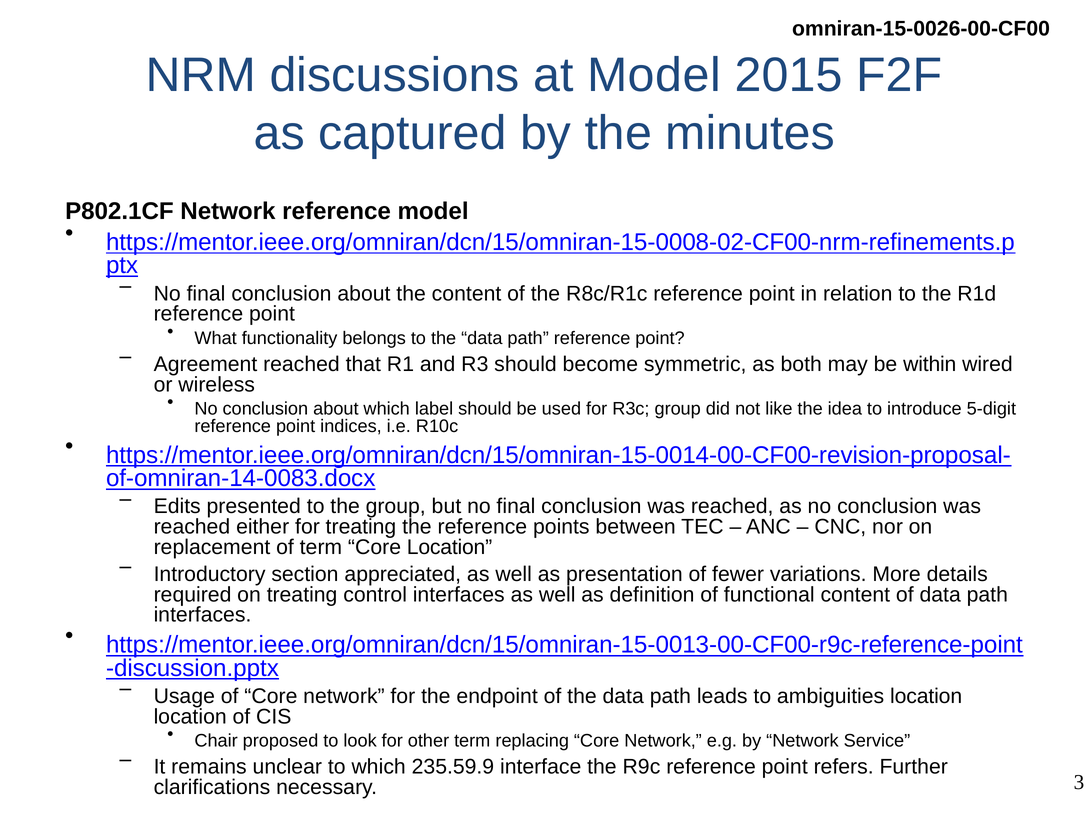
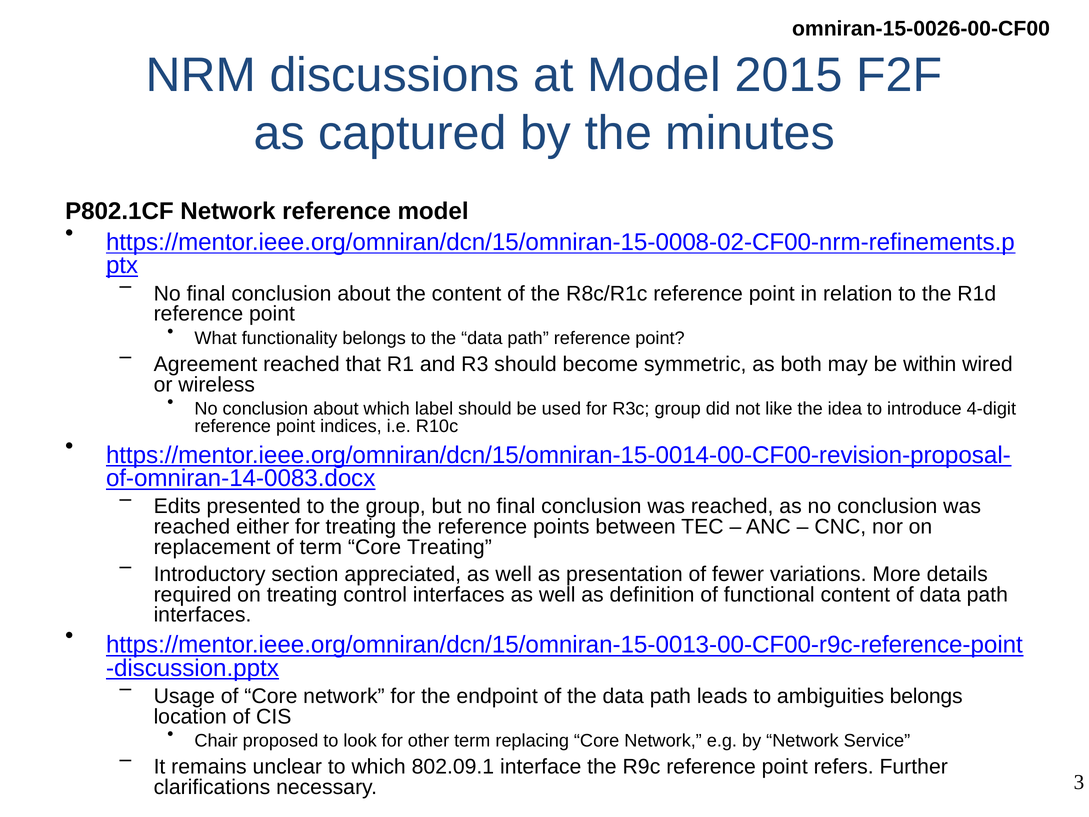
5-digit: 5-digit -> 4-digit
Core Location: Location -> Treating
ambiguities location: location -> belongs
235.59.9: 235.59.9 -> 802.09.1
